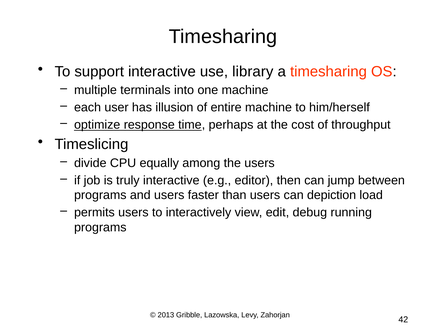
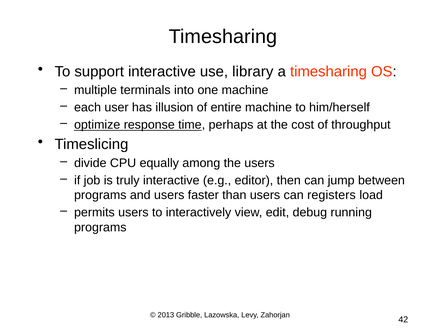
depiction: depiction -> registers
